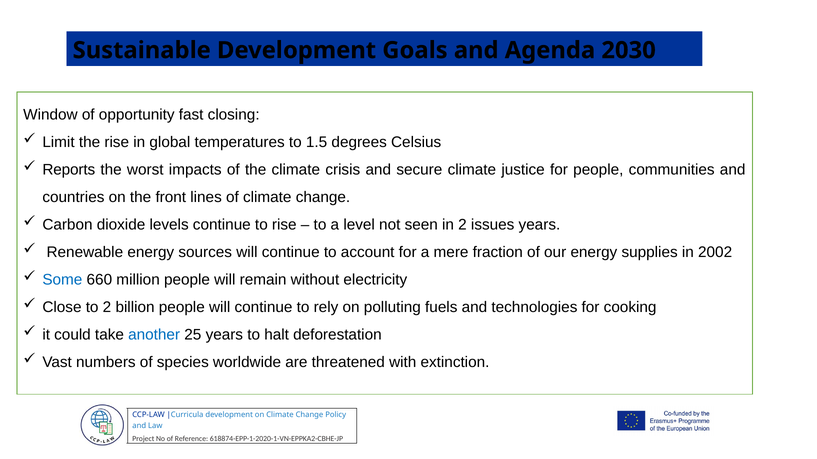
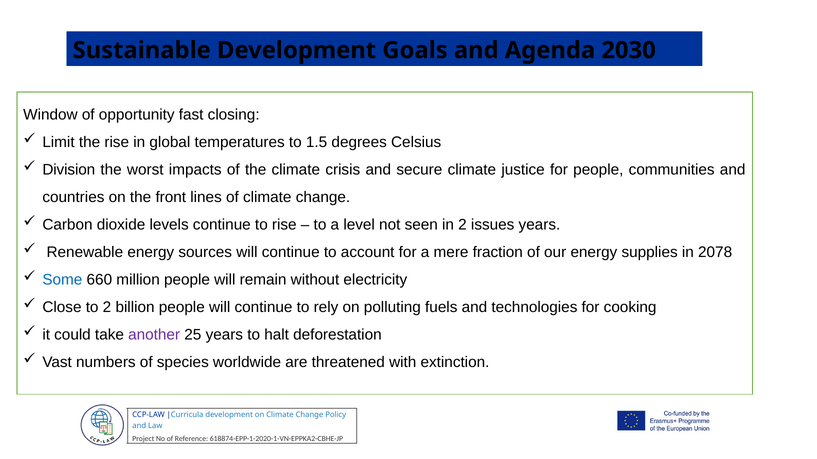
Reports: Reports -> Division
2002: 2002 -> 2078
another colour: blue -> purple
